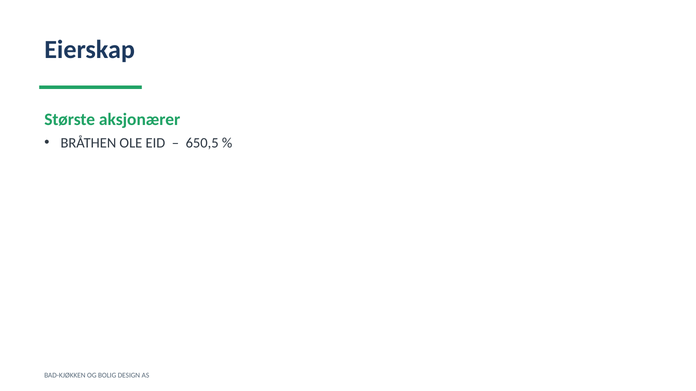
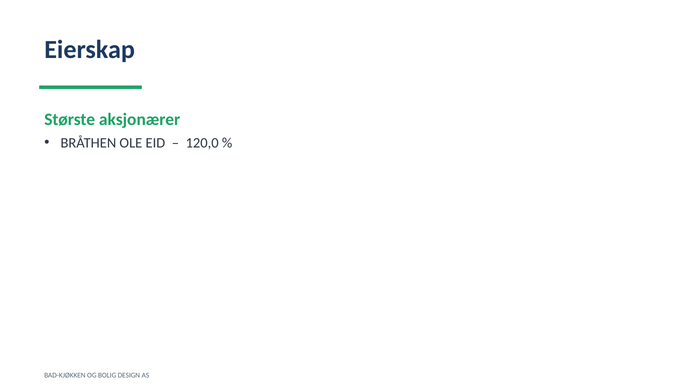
650,5: 650,5 -> 120,0
